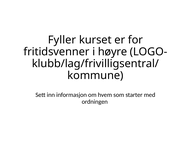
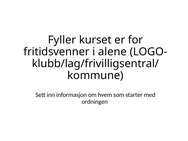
høyre: høyre -> alene
